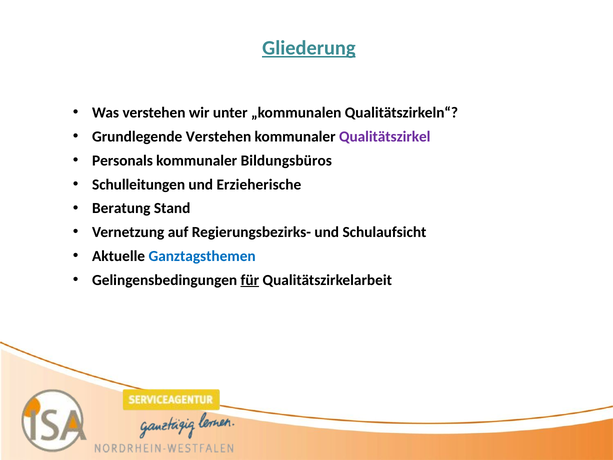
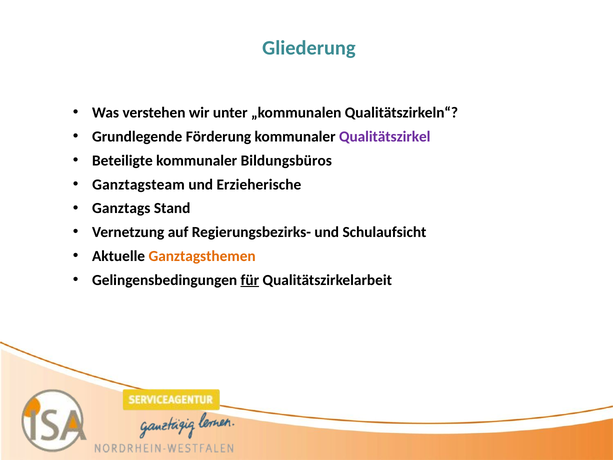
Gliederung underline: present -> none
Grundlegende Verstehen: Verstehen -> Förderung
Personals: Personals -> Beteiligte
Schulleitungen: Schulleitungen -> Ganztagsteam
Beratung: Beratung -> Ganztags
Ganztagsthemen colour: blue -> orange
